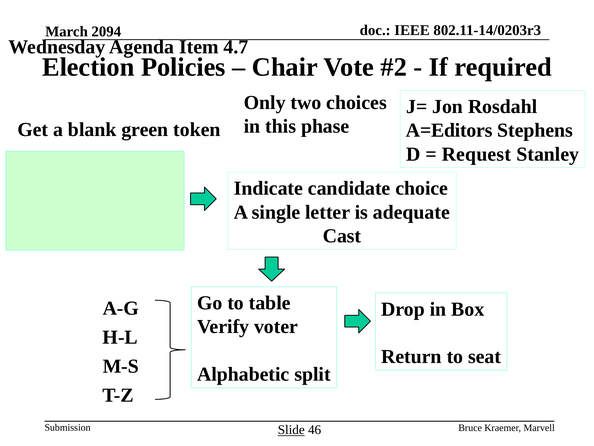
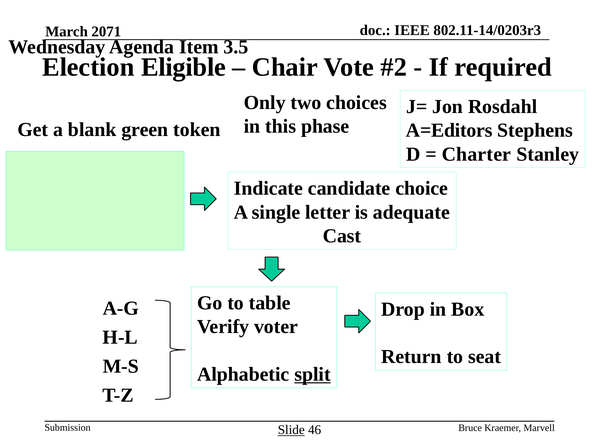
2094: 2094 -> 2071
4.7: 4.7 -> 3.5
Policies: Policies -> Eligible
Request: Request -> Charter
split underline: none -> present
